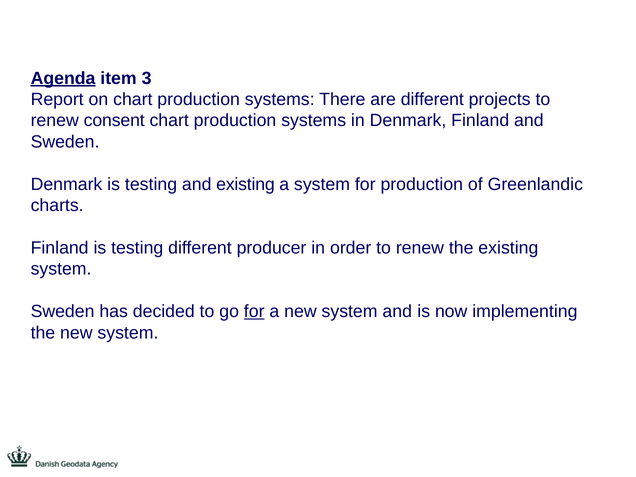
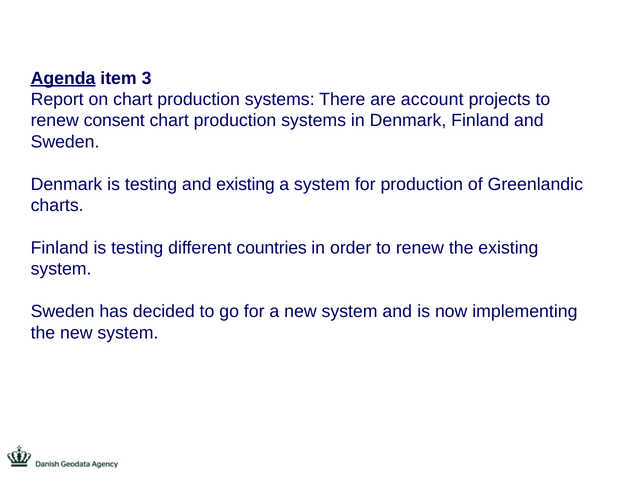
are different: different -> account
producer: producer -> countries
for at (254, 311) underline: present -> none
